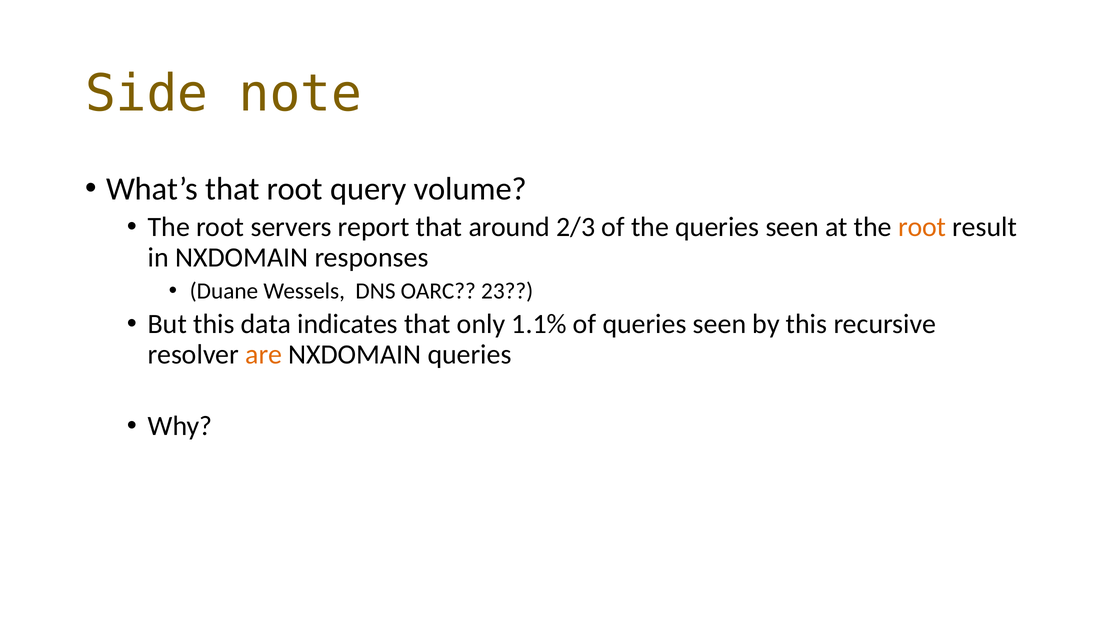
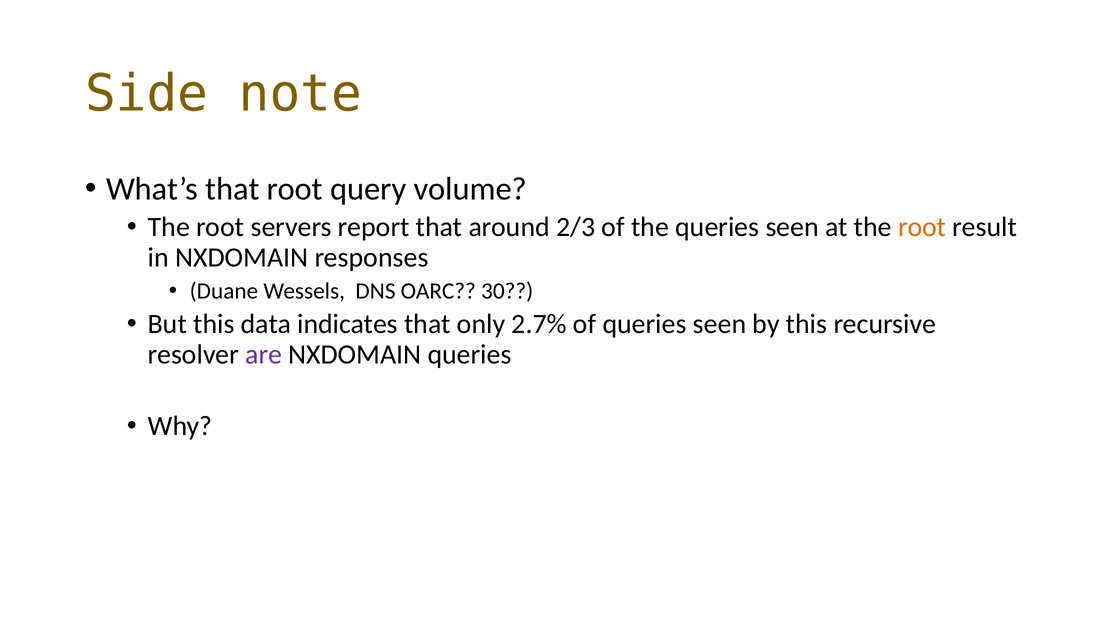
23: 23 -> 30
1.1%: 1.1% -> 2.7%
are colour: orange -> purple
